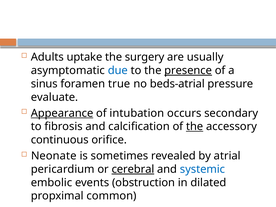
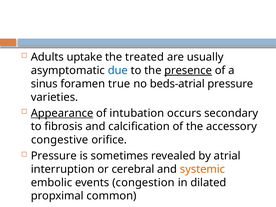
surgery: surgery -> treated
evaluate: evaluate -> varieties
the at (195, 127) underline: present -> none
continuous: continuous -> congestive
Neonate at (54, 156): Neonate -> Pressure
pericardium: pericardium -> interruption
cerebral underline: present -> none
systemic colour: blue -> orange
obstruction: obstruction -> congestion
